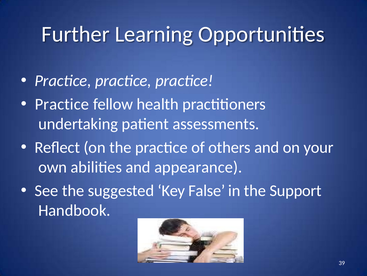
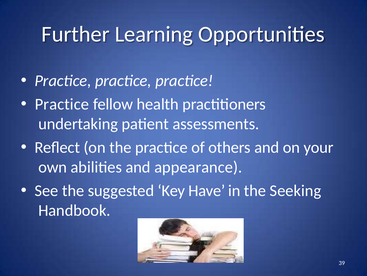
False: False -> Have
Support: Support -> Seeking
